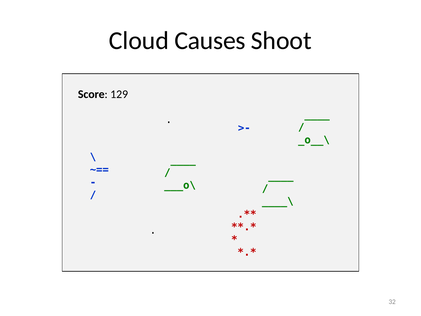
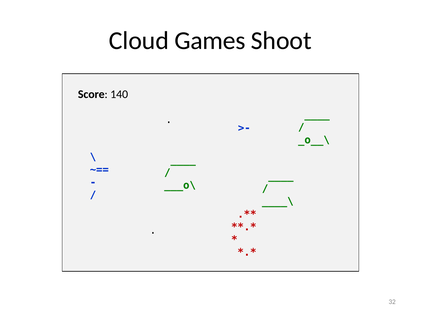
Causes: Causes -> Games
129: 129 -> 140
